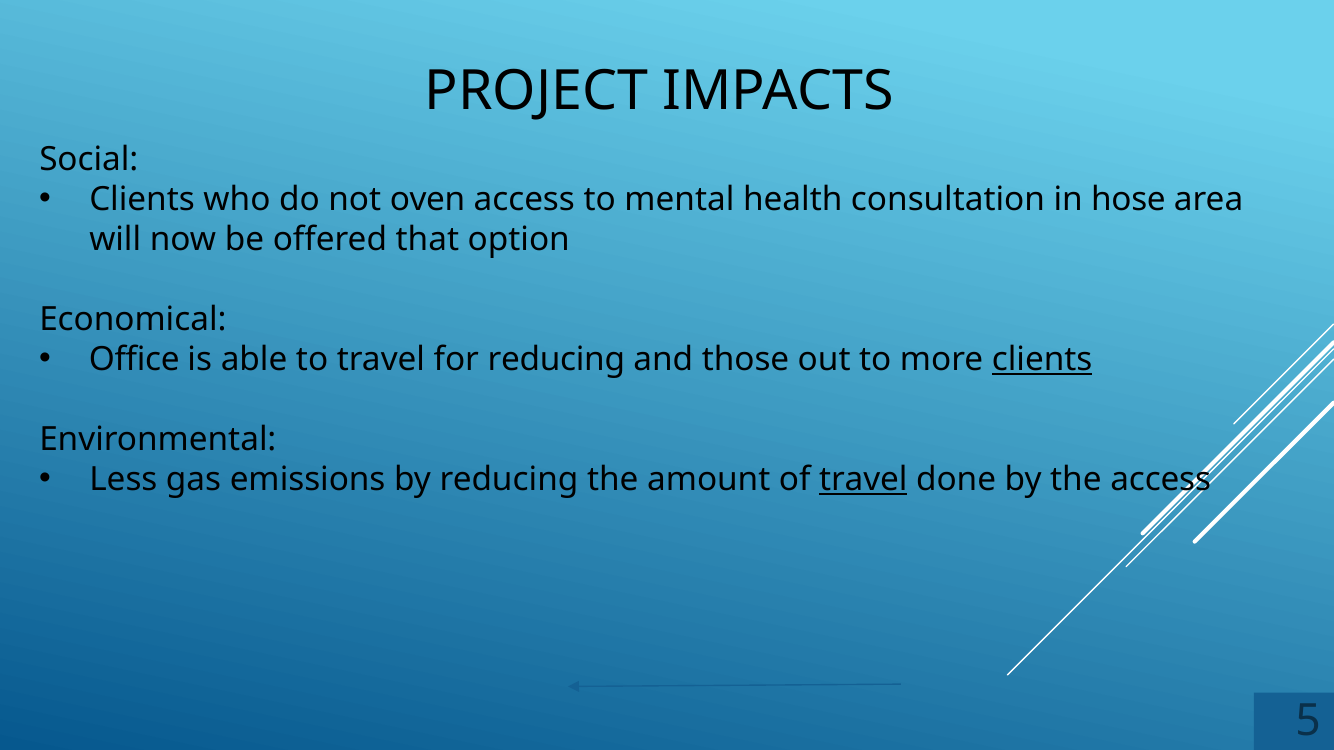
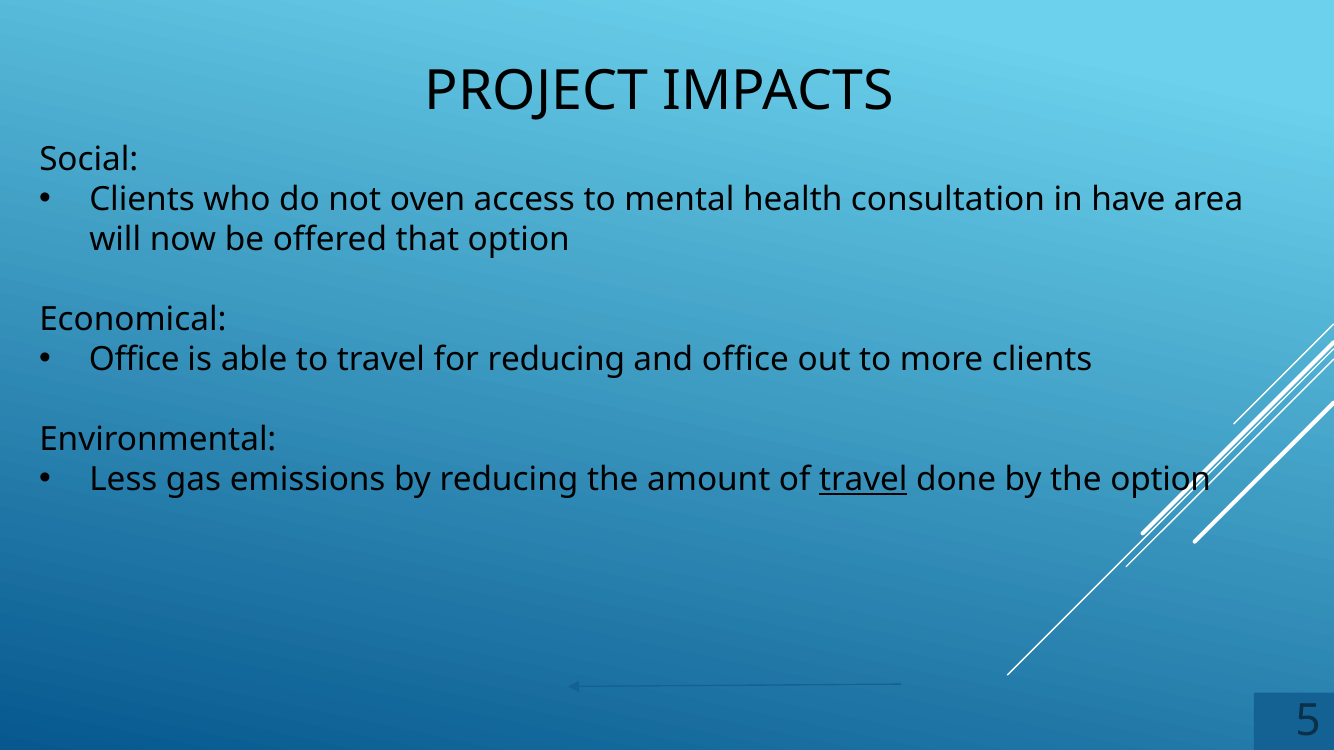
hose: hose -> have
and those: those -> office
clients at (1042, 360) underline: present -> none
the access: access -> option
